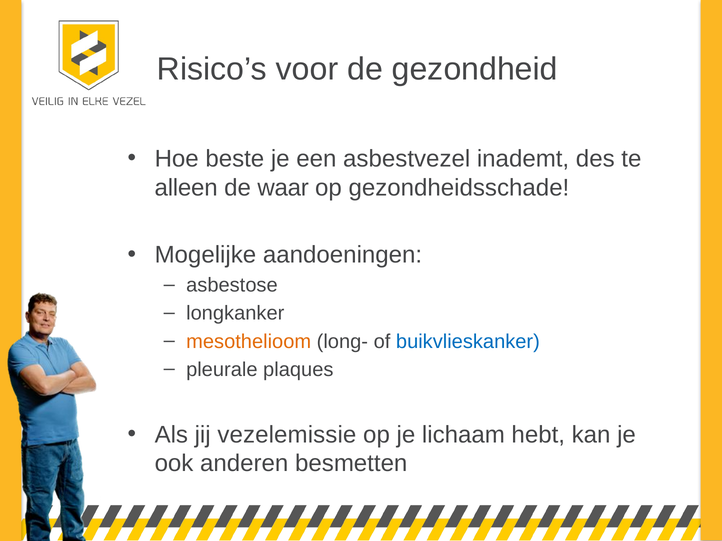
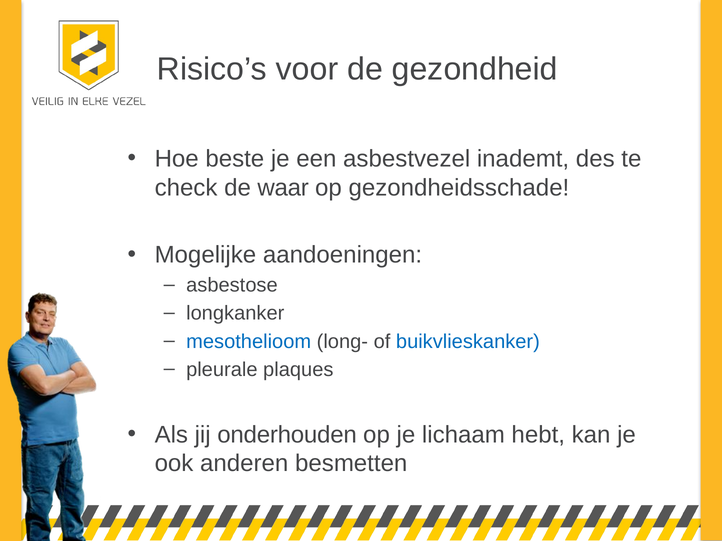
alleen: alleen -> check
mesothelioom colour: orange -> blue
vezelemissie: vezelemissie -> onderhouden
